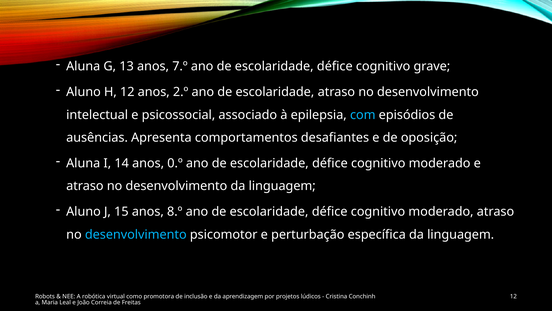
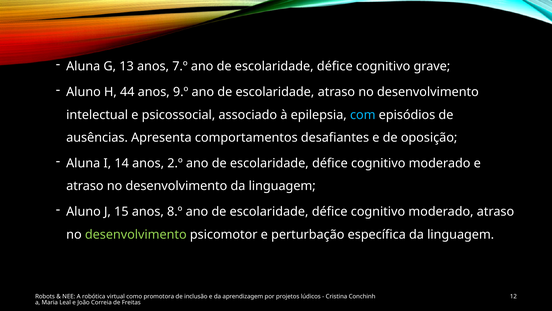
H 12: 12 -> 44
2.º: 2.º -> 9.º
0.º: 0.º -> 2.º
desenvolvimento at (136, 234) colour: light blue -> light green
